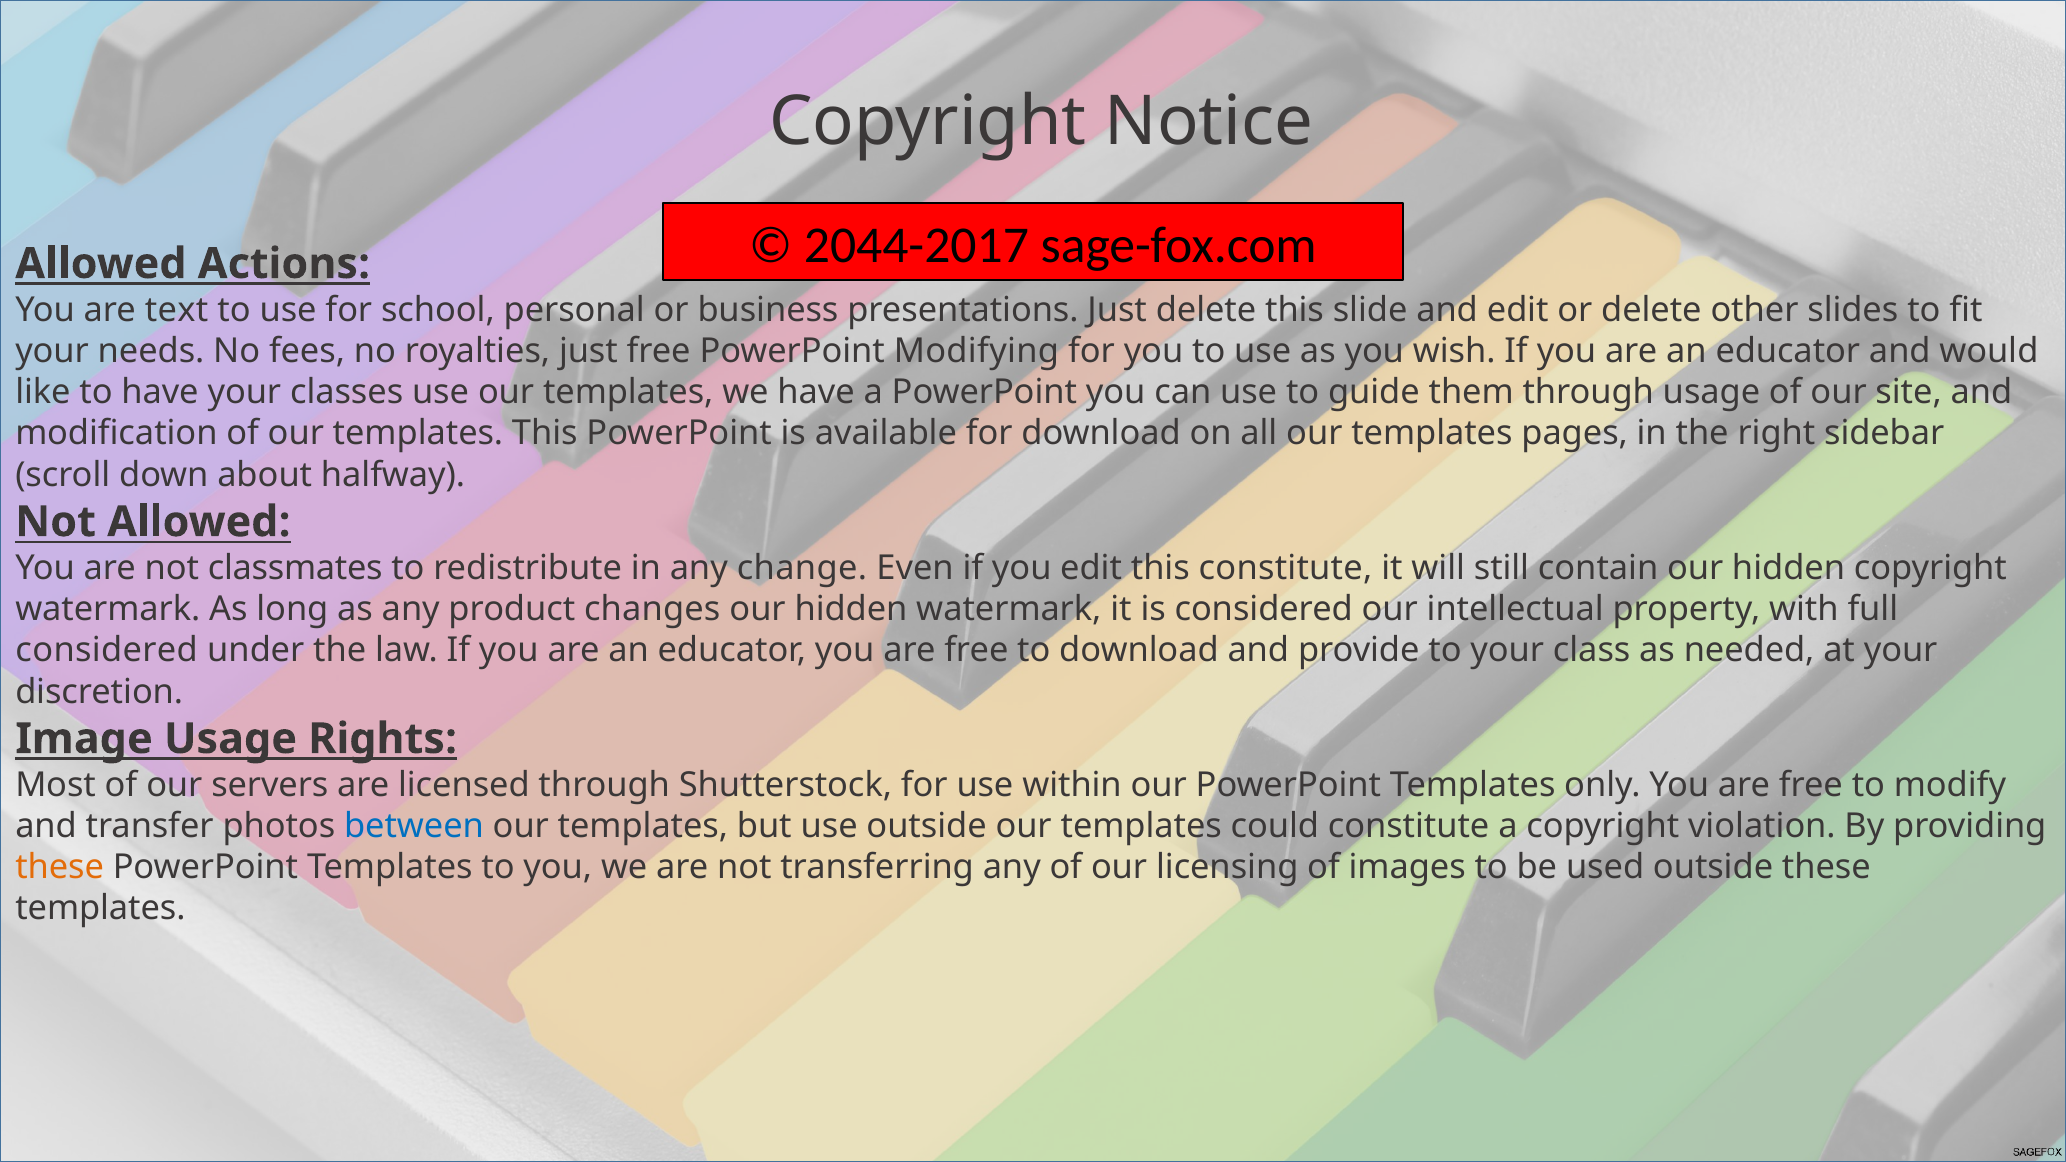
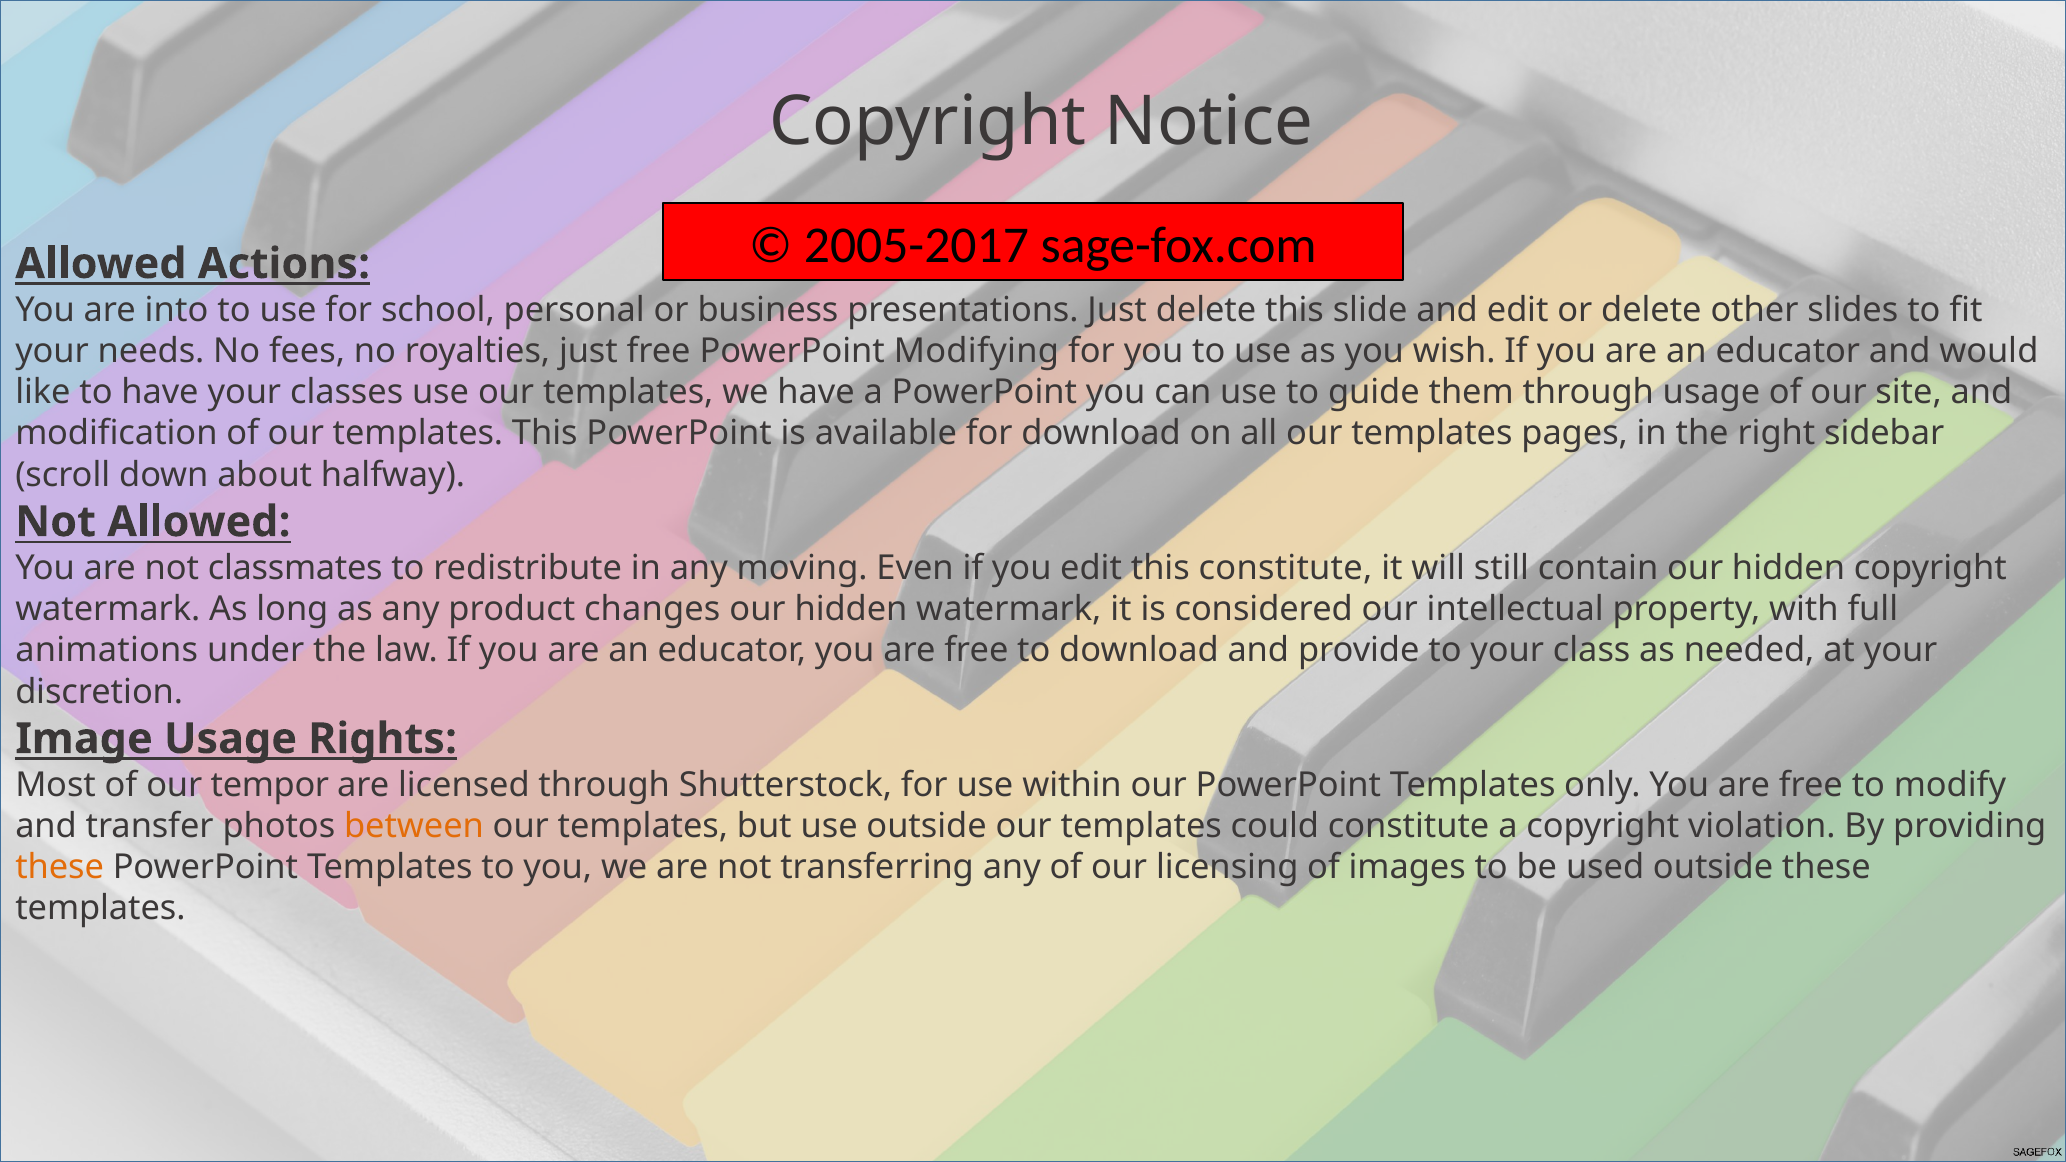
2044-2017: 2044-2017 -> 2005-2017
text: text -> into
change: change -> moving
considered at (107, 651): considered -> animations
servers: servers -> tempor
between colour: blue -> orange
